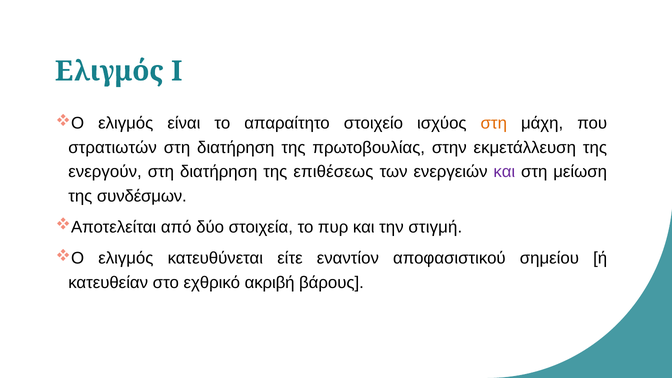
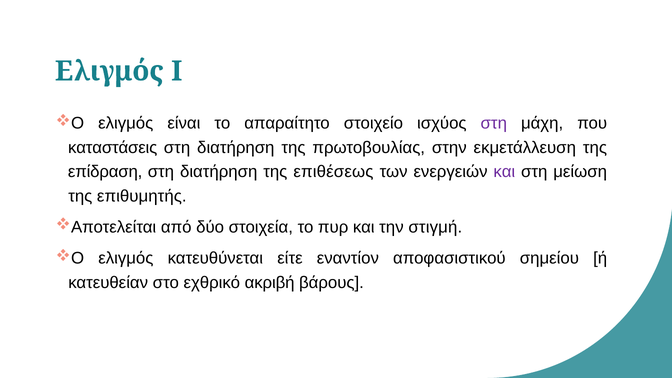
στη at (494, 123) colour: orange -> purple
στρατιωτών: στρατιωτών -> καταστάσεις
ενεργούν: ενεργούν -> επίδραση
συνδέσμων: συνδέσμων -> επιθυμητής
